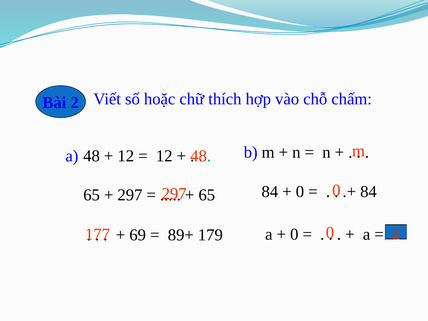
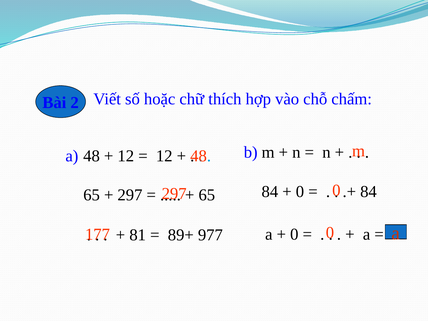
69: 69 -> 81
179: 179 -> 977
